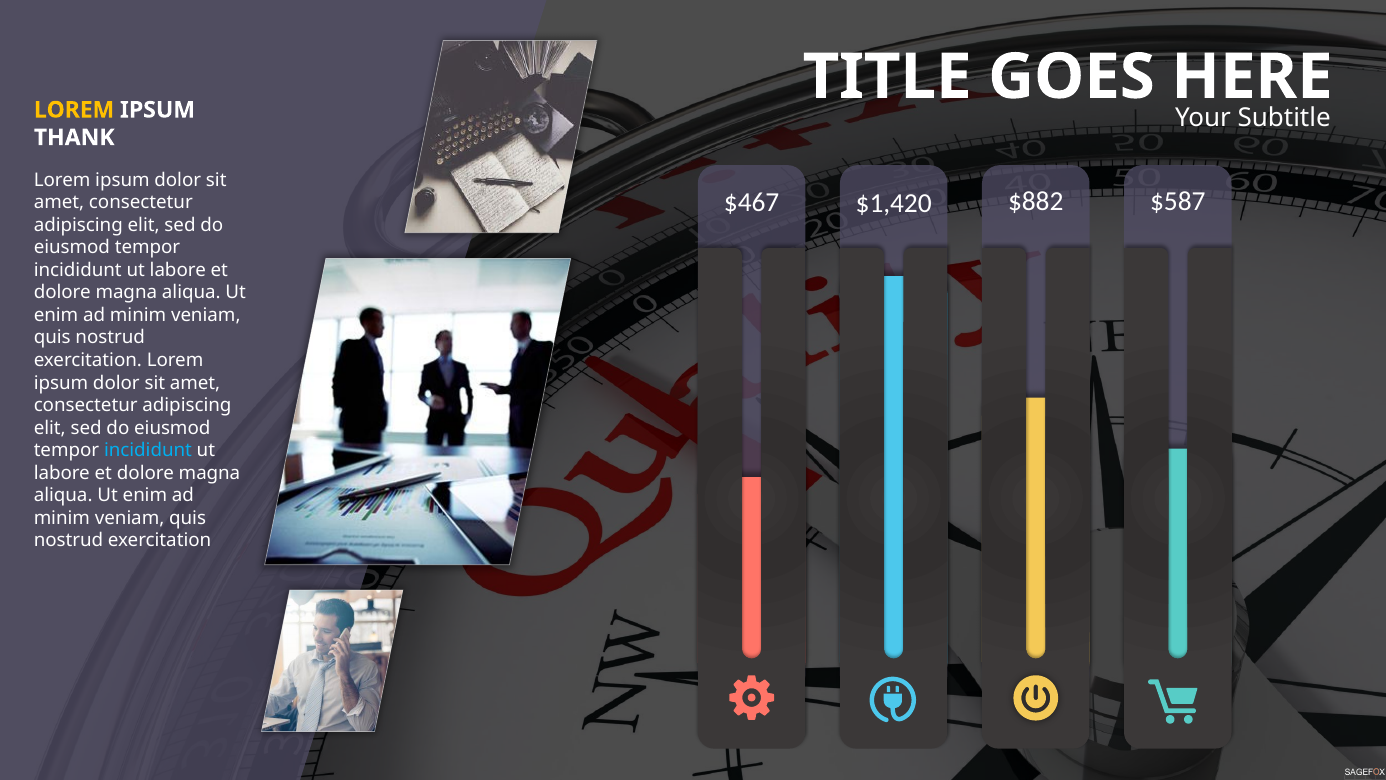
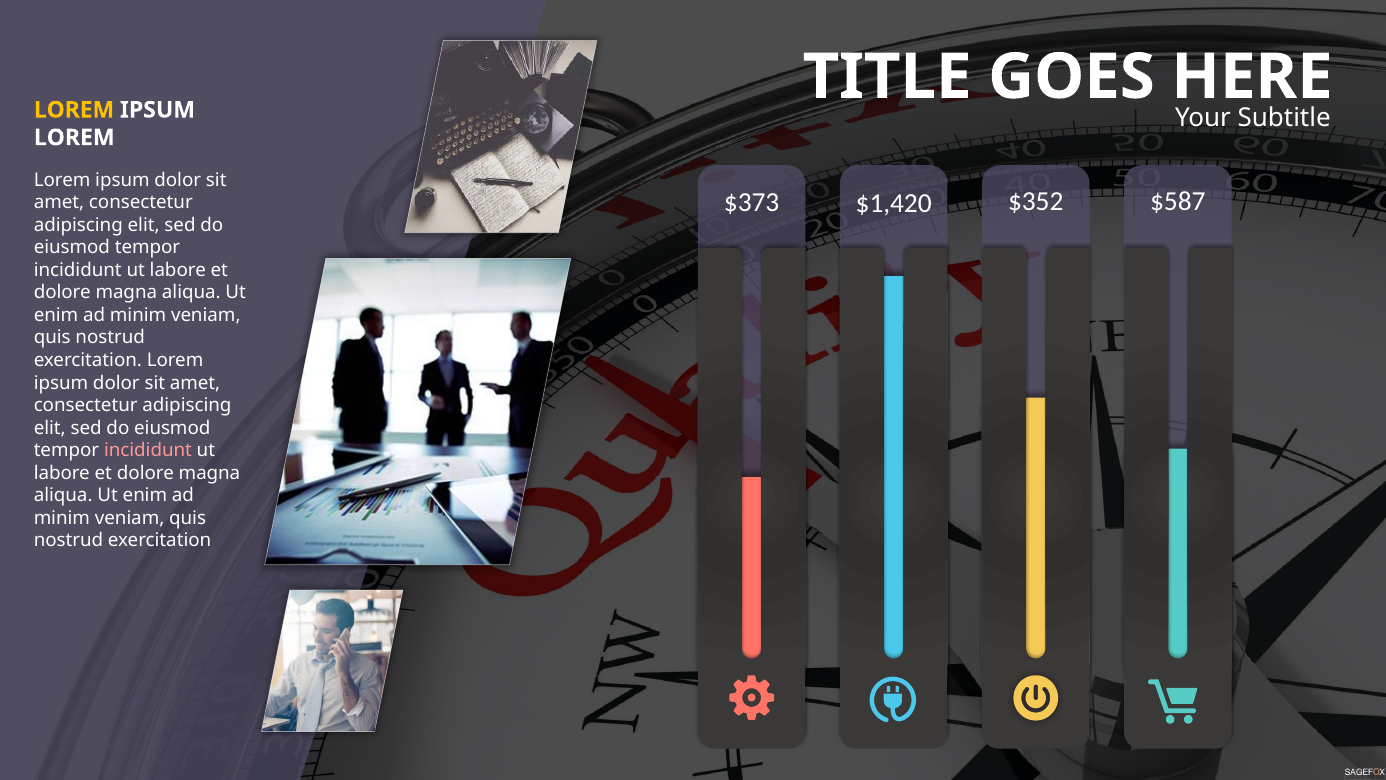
THANK at (74, 138): THANK -> LOREM
$467: $467 -> $373
$882: $882 -> $352
incididunt at (148, 450) colour: light blue -> pink
